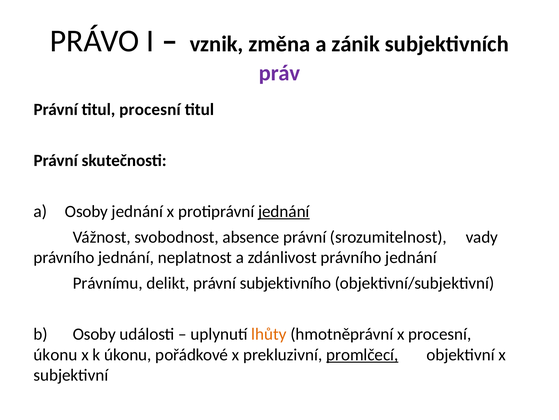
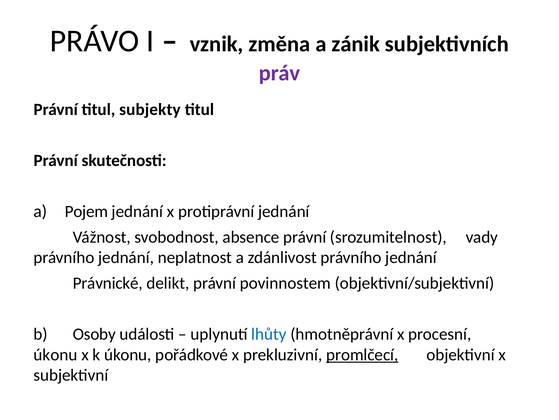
titul procesní: procesní -> subjekty
a Osoby: Osoby -> Pojem
jednání at (284, 211) underline: present -> none
Právnímu: Právnímu -> Právnické
subjektivního: subjektivního -> povinnostem
lhůty colour: orange -> blue
